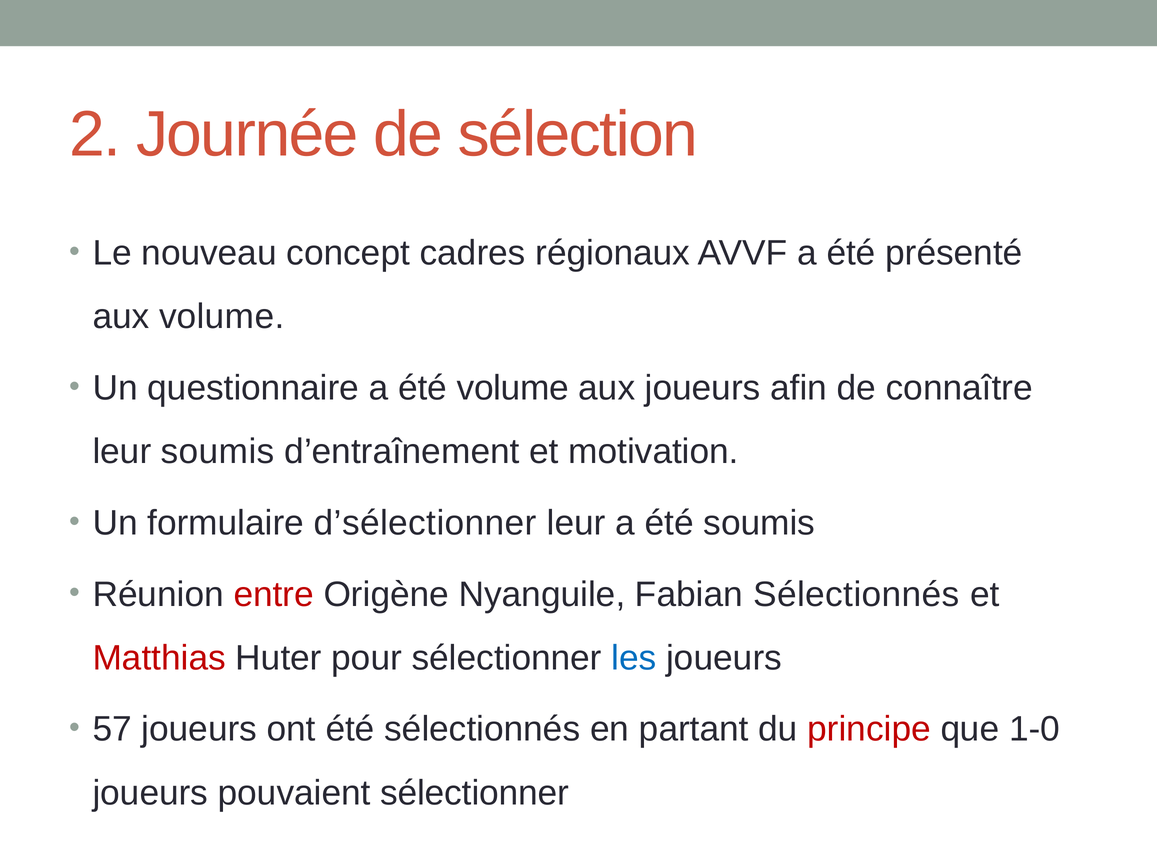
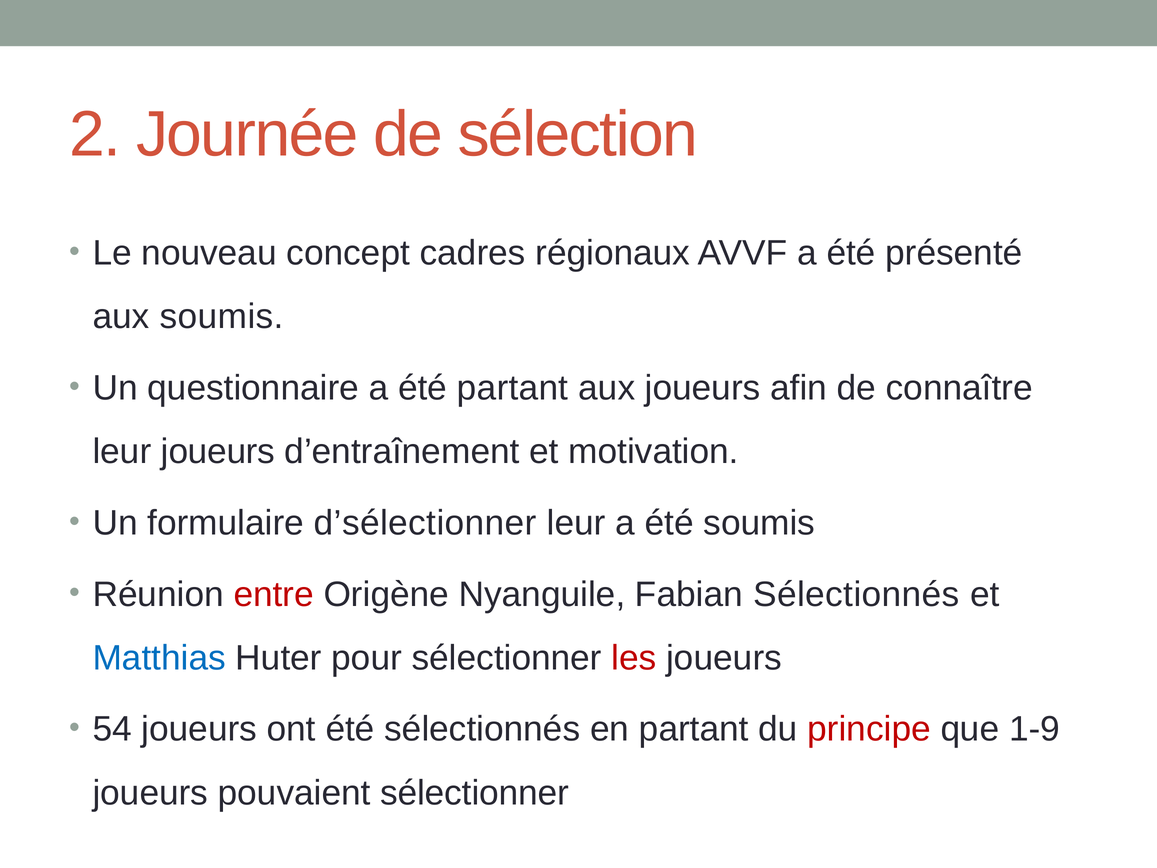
aux volume: volume -> soumis
été volume: volume -> partant
leur soumis: soumis -> joueurs
Matthias colour: red -> blue
les colour: blue -> red
57: 57 -> 54
1-0: 1-0 -> 1-9
